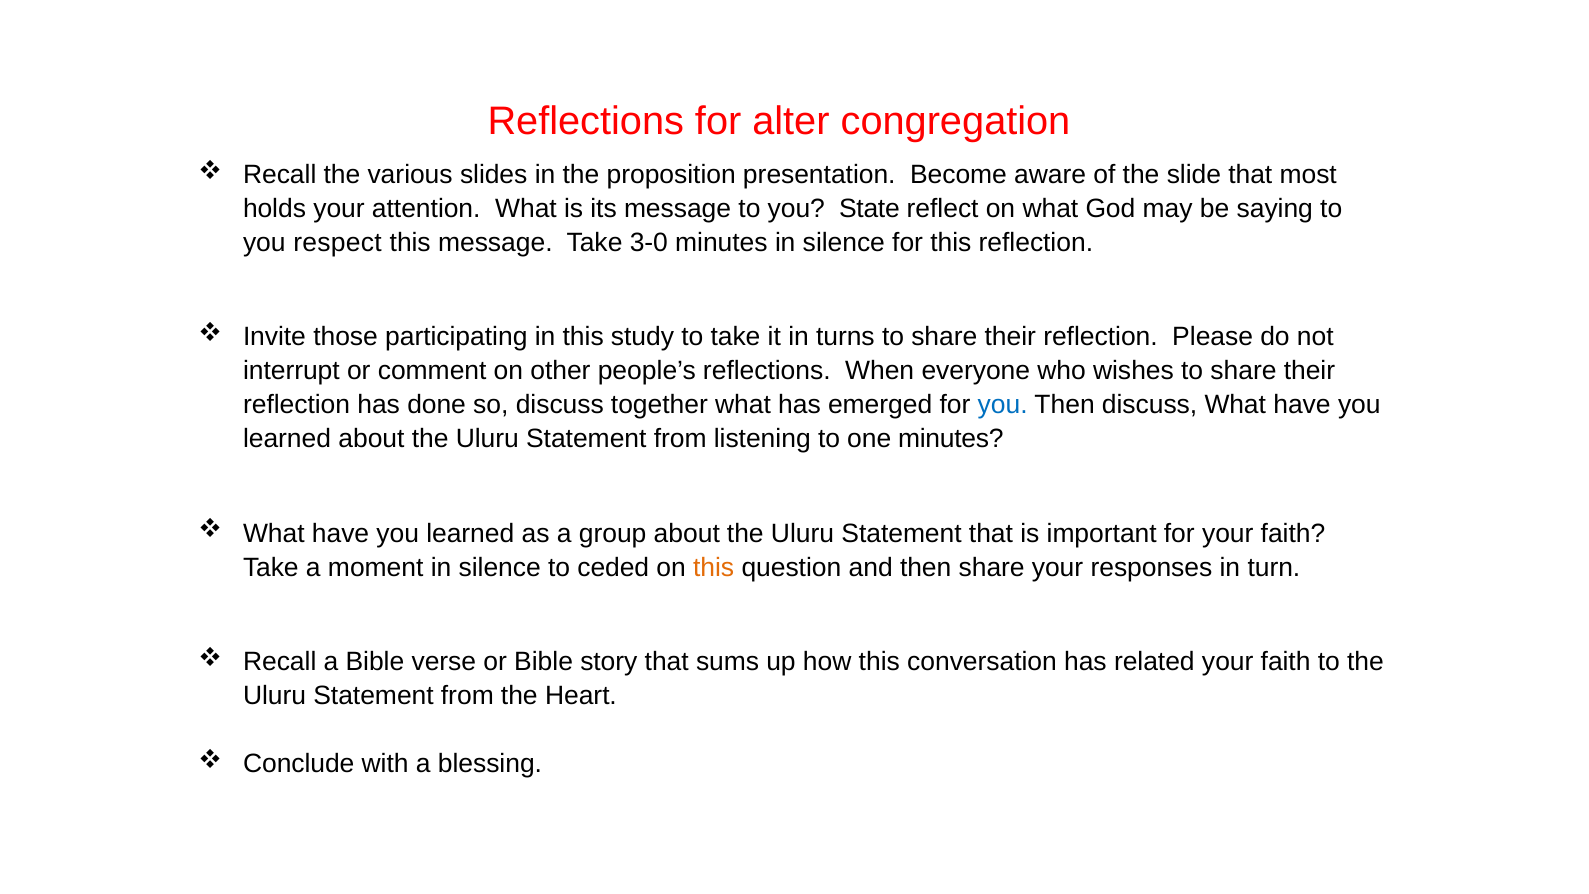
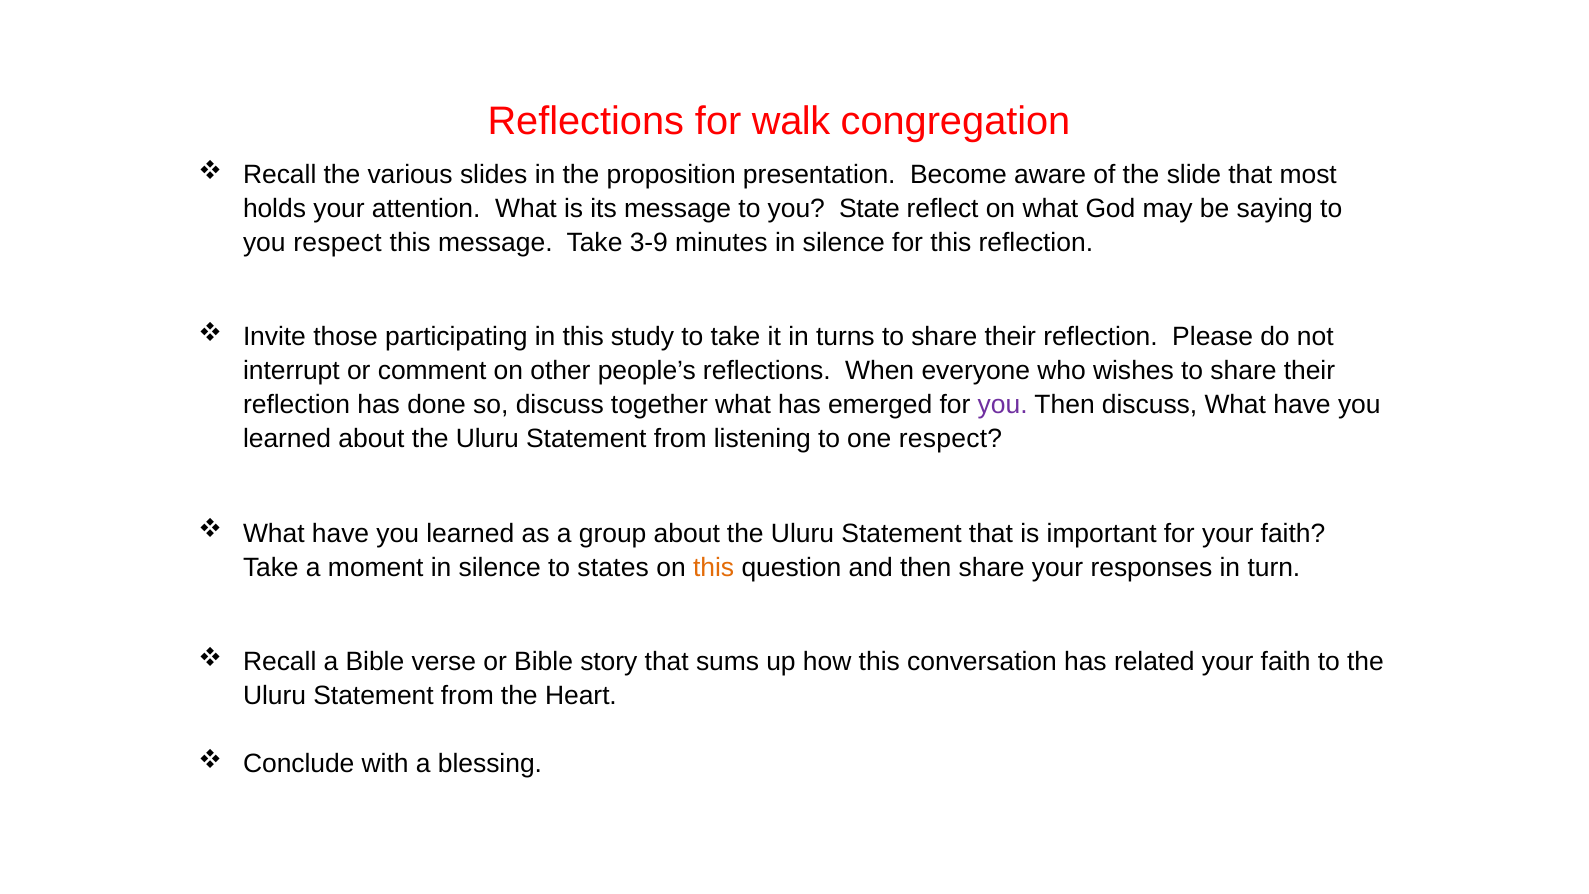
alter: alter -> walk
3-0: 3-0 -> 3-9
you at (1003, 405) colour: blue -> purple
one minutes: minutes -> respect
ceded: ceded -> states
